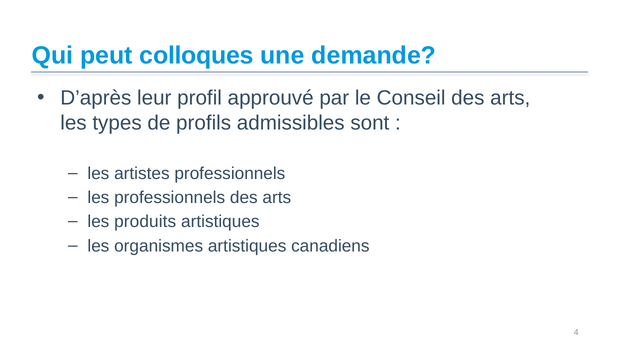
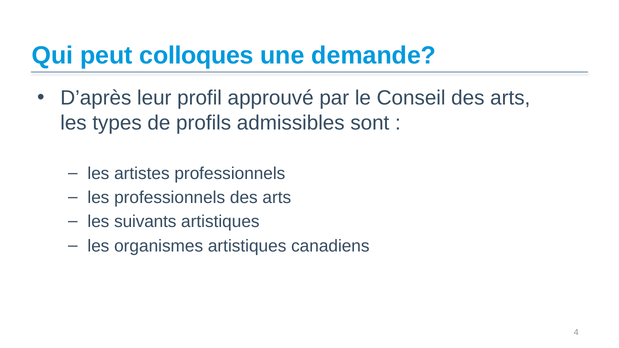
produits: produits -> suivants
